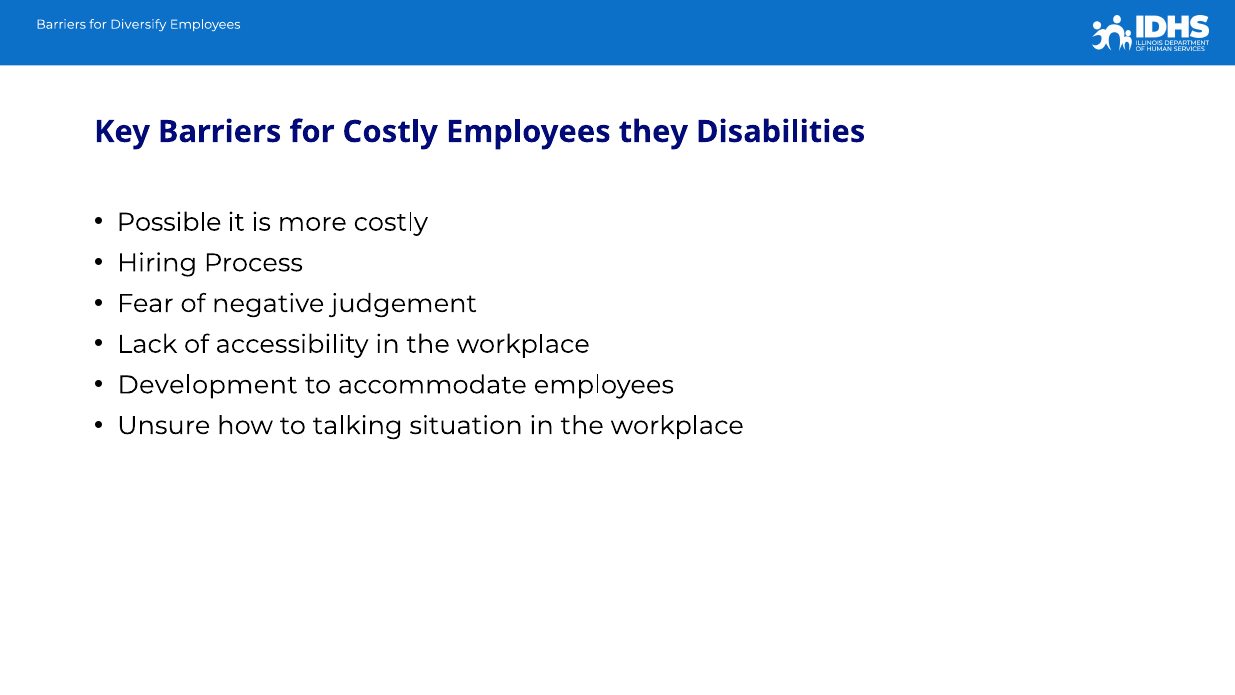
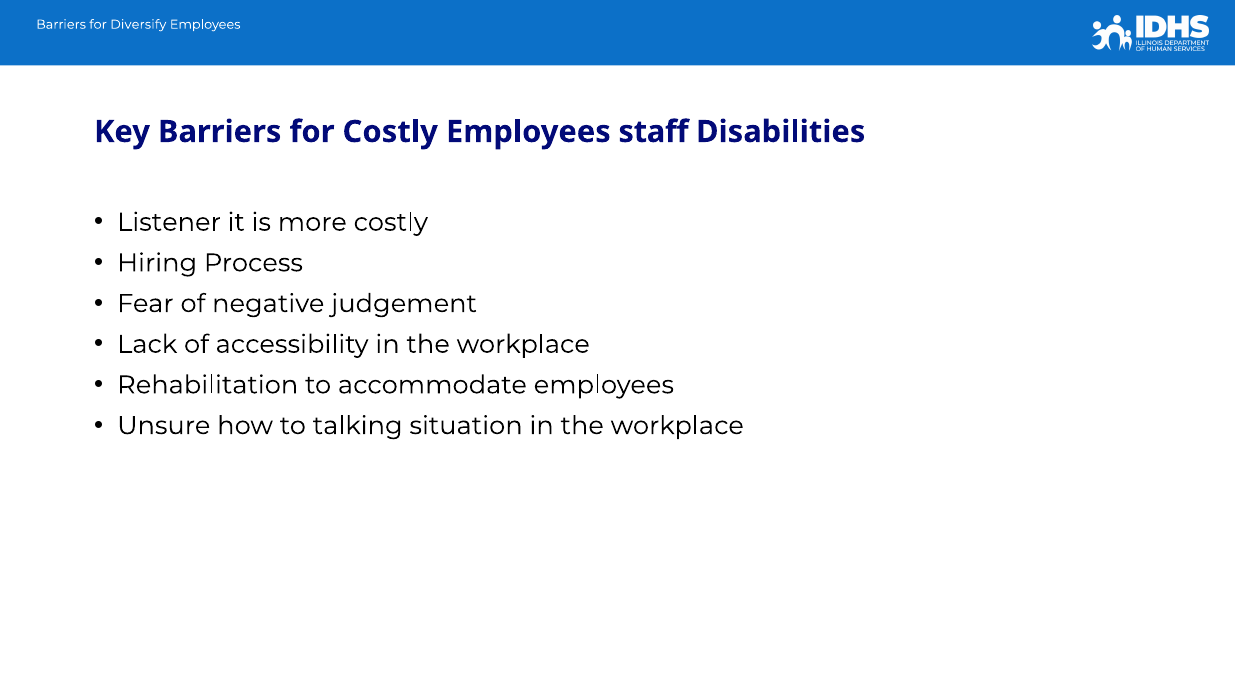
they: they -> staff
Possible: Possible -> Listener
Development: Development -> Rehabilitation
